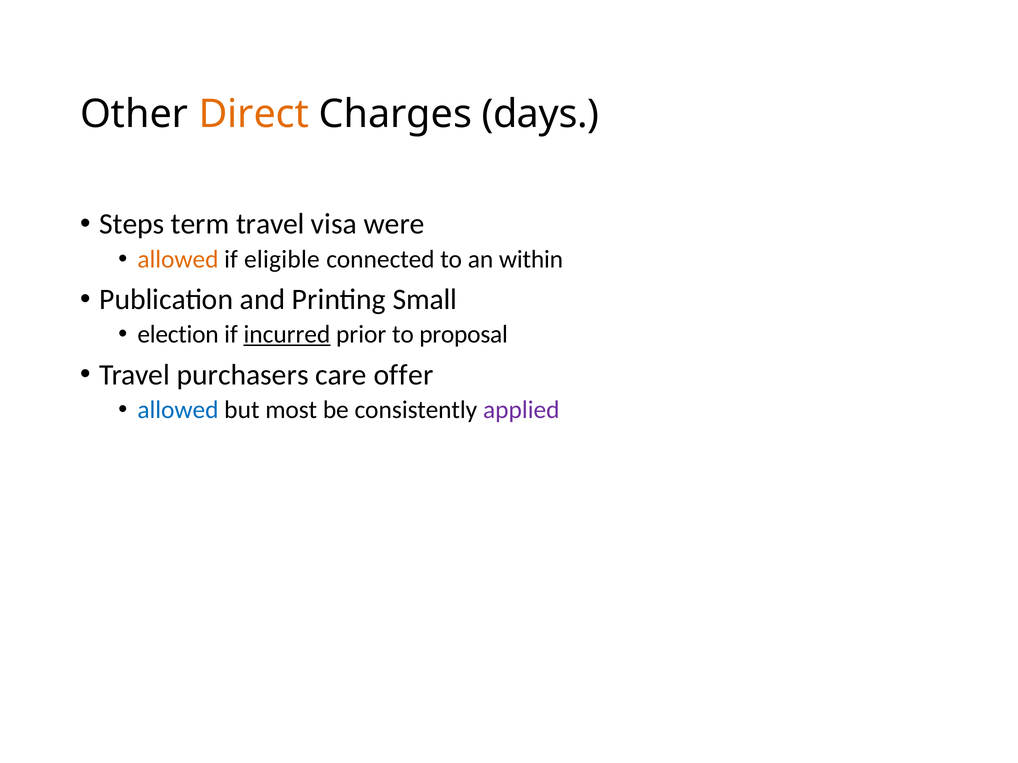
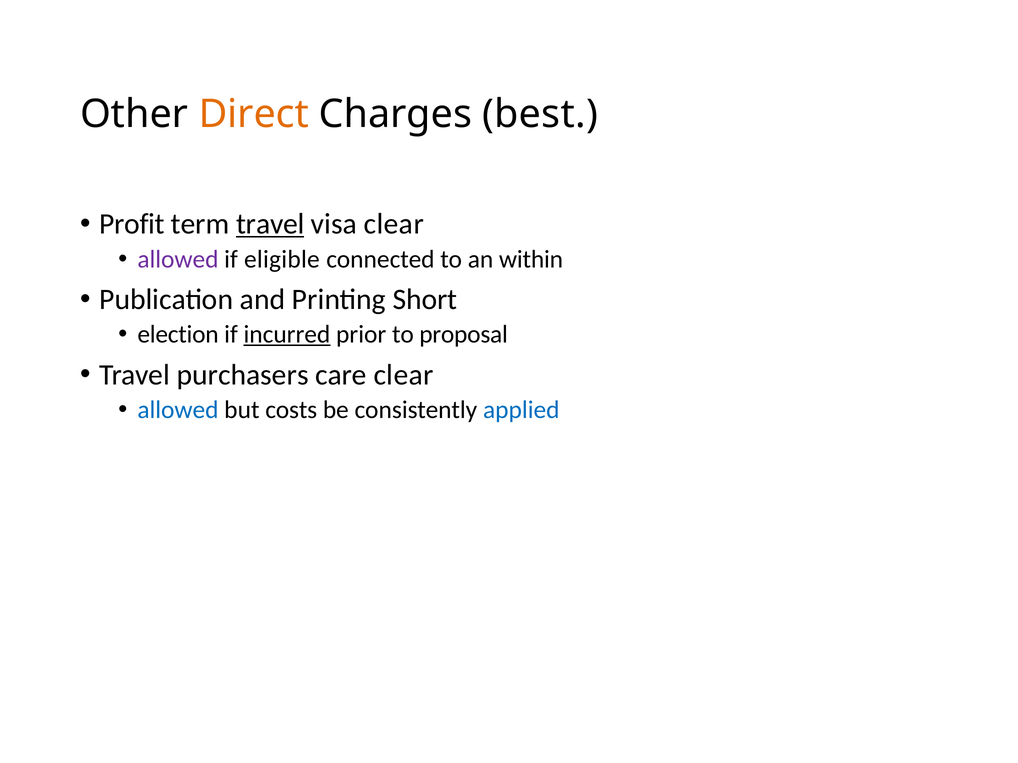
days: days -> best
Steps: Steps -> Profit
travel at (270, 224) underline: none -> present
visa were: were -> clear
allowed at (178, 259) colour: orange -> purple
Small: Small -> Short
care offer: offer -> clear
most: most -> costs
applied colour: purple -> blue
